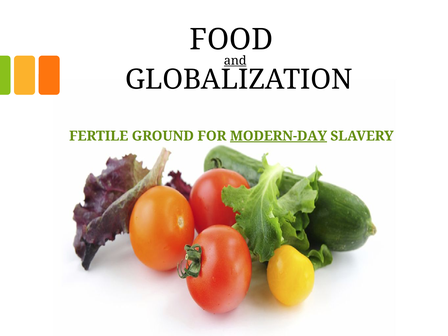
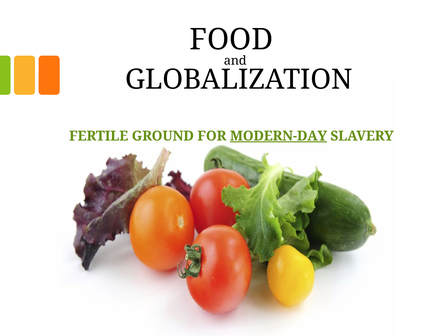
and underline: present -> none
